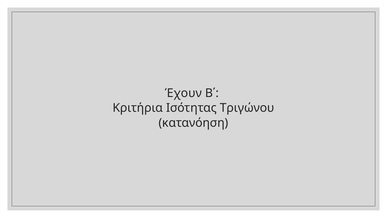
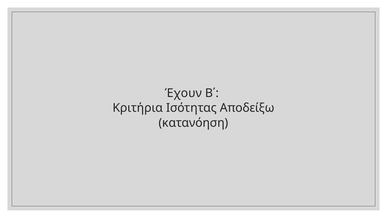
Τριγώνου: Τριγώνου -> Αποδείξω
